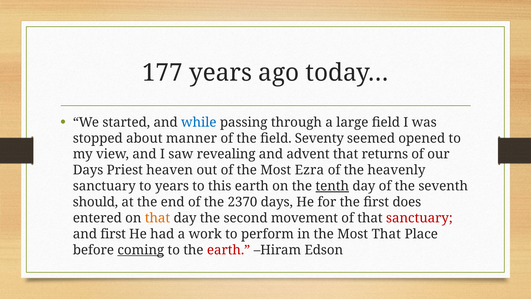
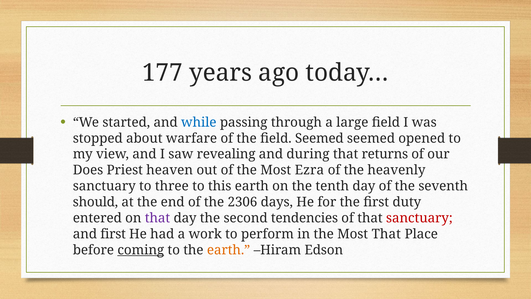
manner: manner -> warfare
field Seventy: Seventy -> Seemed
advent: advent -> during
Days at (88, 170): Days -> Does
to years: years -> three
tenth underline: present -> none
2370: 2370 -> 2306
does: does -> duty
that at (158, 218) colour: orange -> purple
movement: movement -> tendencies
earth at (229, 250) colour: red -> orange
